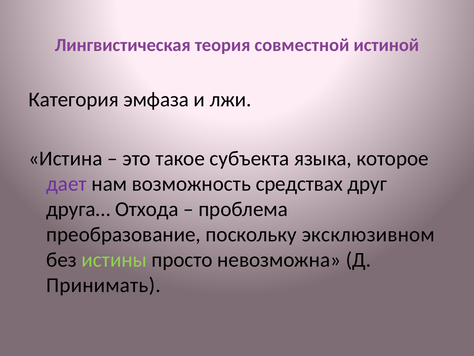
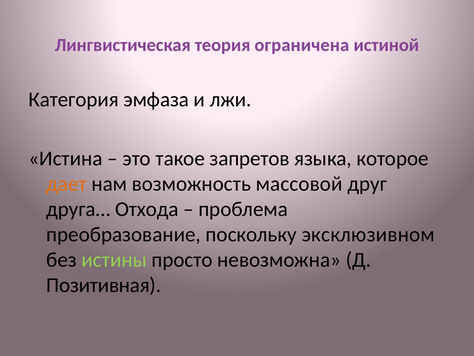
совместной: совместной -> ограничена
субъекта: субъекта -> запретов
дает colour: purple -> orange
средствах: средствах -> массовой
Принимать: Принимать -> Позитивная
